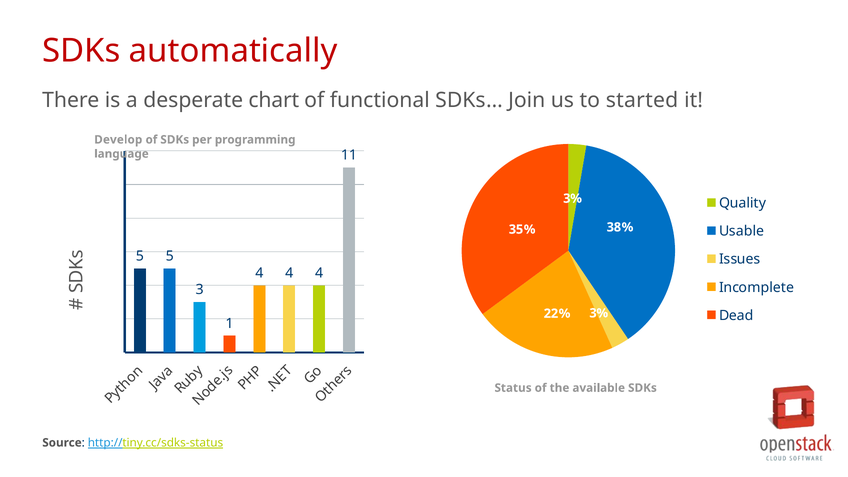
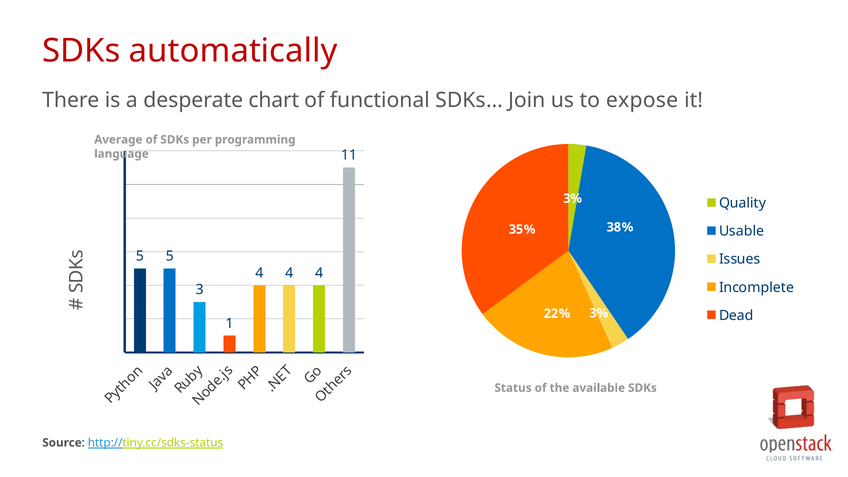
started: started -> expose
Develop: Develop -> Average
